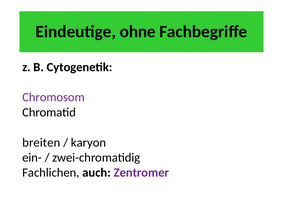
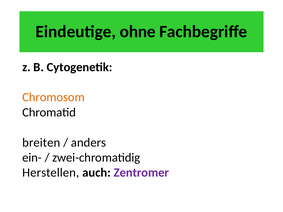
Chromosom colour: purple -> orange
karyon: karyon -> anders
Fachlichen: Fachlichen -> Herstellen
